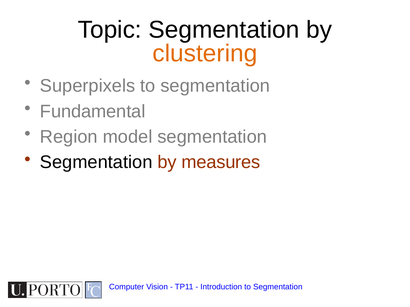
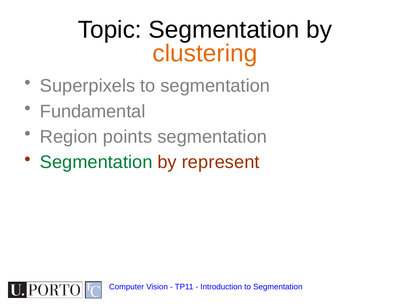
model: model -> points
Segmentation at (96, 163) colour: black -> green
measures: measures -> represent
